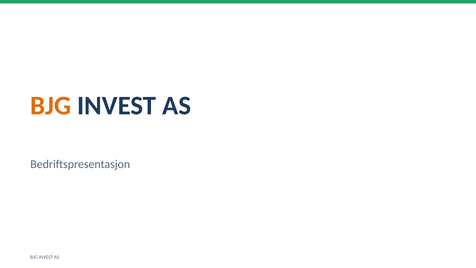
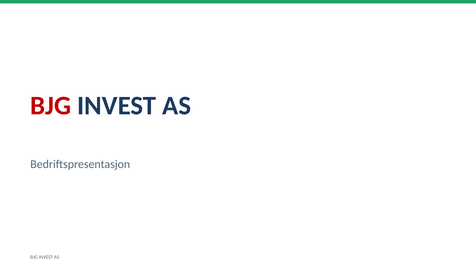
BJG at (51, 106) colour: orange -> red
